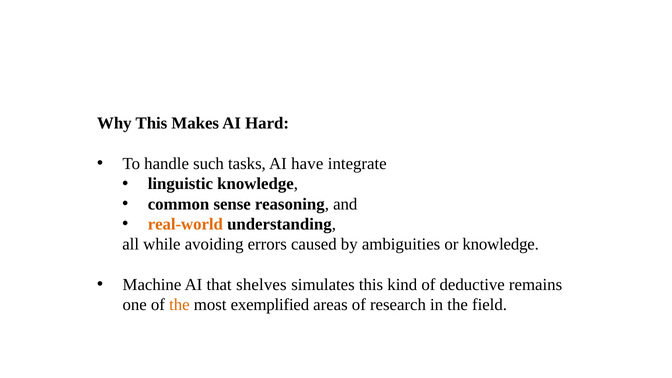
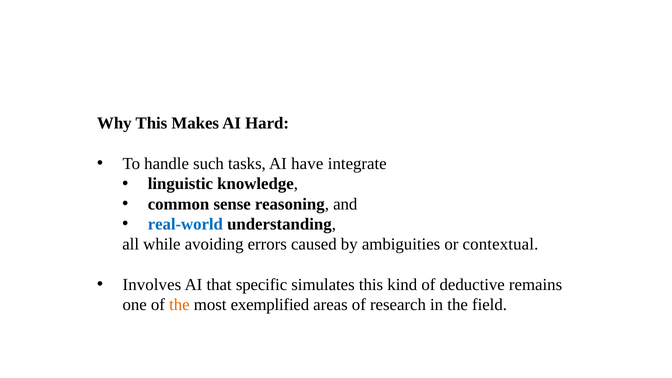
real-world colour: orange -> blue
or knowledge: knowledge -> contextual
Machine: Machine -> Involves
shelves: shelves -> specific
